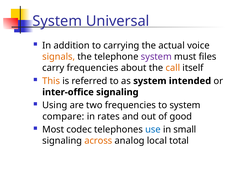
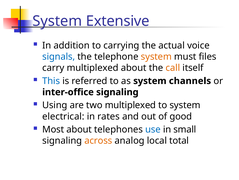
Universal: Universal -> Extensive
signals colour: orange -> blue
system at (156, 56) colour: purple -> orange
carry frequencies: frequencies -> multiplexed
This colour: orange -> blue
intended: intended -> channels
two frequencies: frequencies -> multiplexed
compare: compare -> electrical
Most codec: codec -> about
